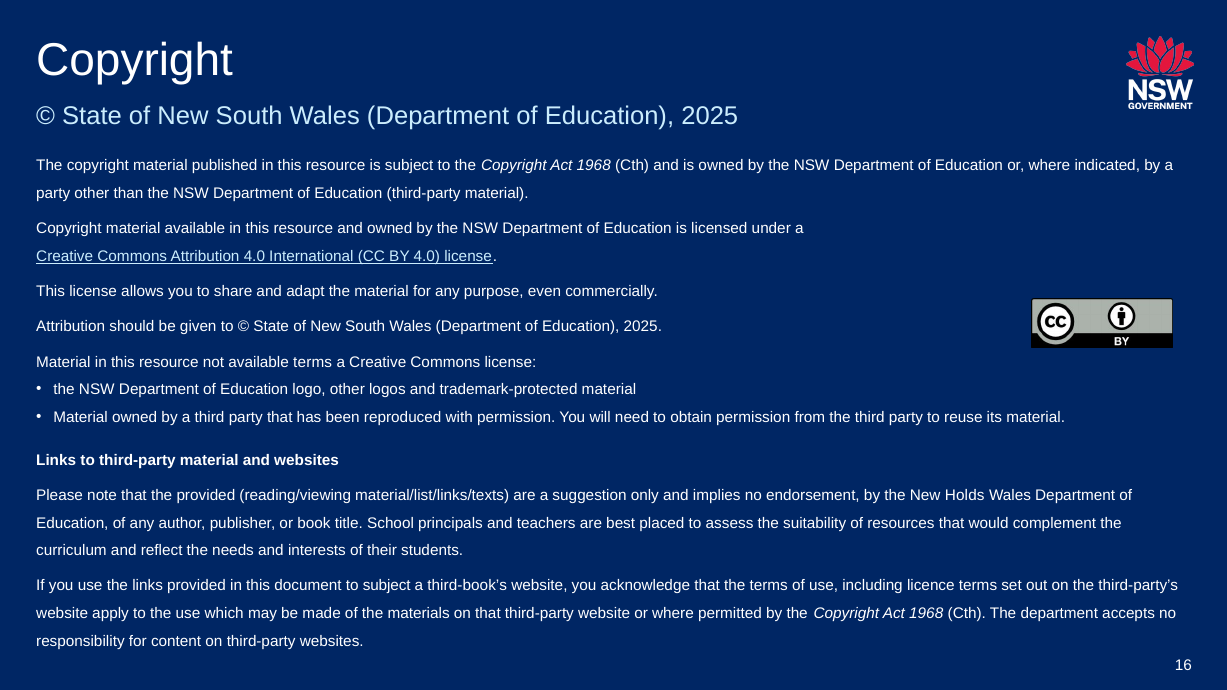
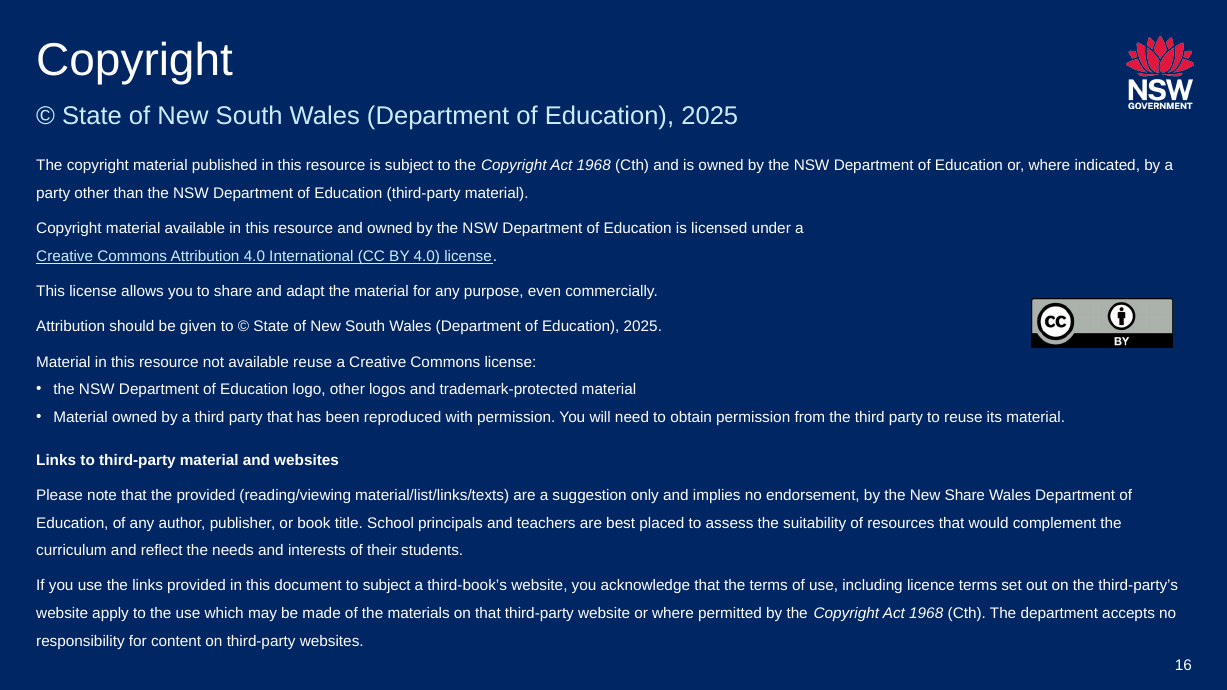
available terms: terms -> reuse
New Holds: Holds -> Share
